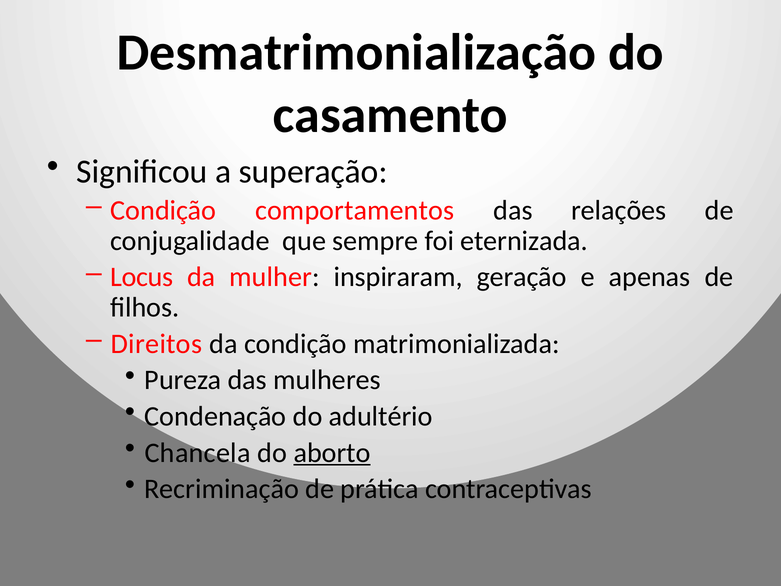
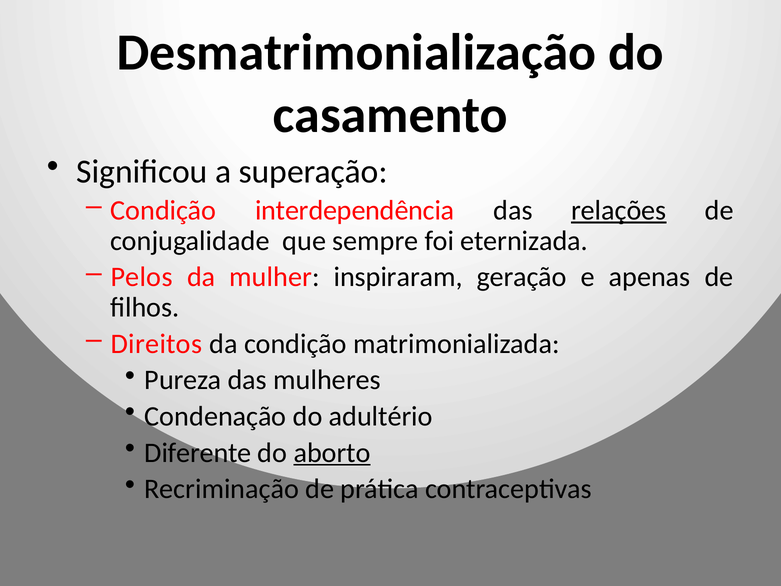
comportamentos: comportamentos -> interdependência
relações underline: none -> present
Locus: Locus -> Pelos
Chancela: Chancela -> Diferente
